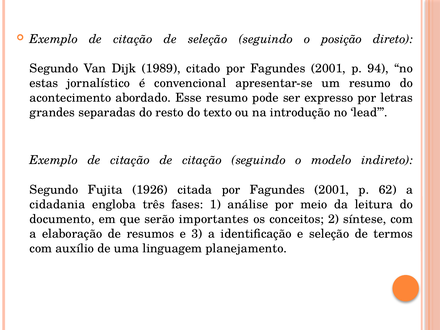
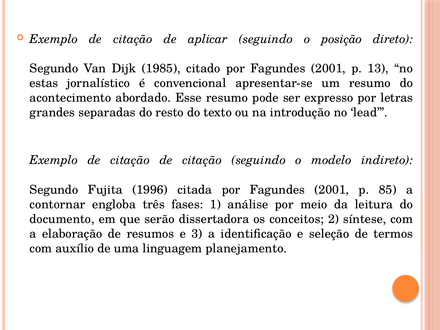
de seleção: seleção -> aplicar
1989: 1989 -> 1985
94: 94 -> 13
1926: 1926 -> 1996
62: 62 -> 85
cidadania: cidadania -> contornar
importantes: importantes -> dissertadora
